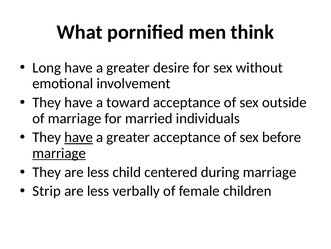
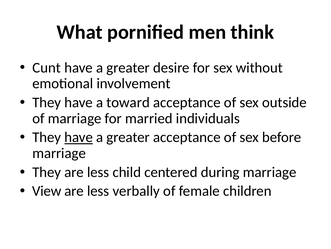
Long: Long -> Cunt
marriage at (59, 153) underline: present -> none
Strip: Strip -> View
